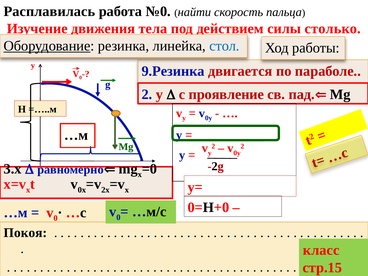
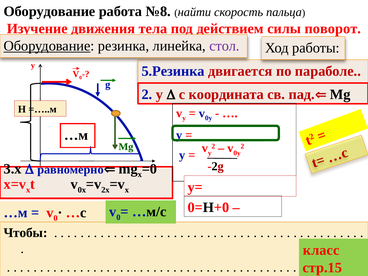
Расплавилась at (49, 11): Расплавилась -> Оборудование
№0: №0 -> №8
столько: столько -> поворот
стол colour: blue -> purple
9.Резинка: 9.Резинка -> 5.Резинка
проявление: проявление -> координата
Покоя: Покоя -> Чтобы
